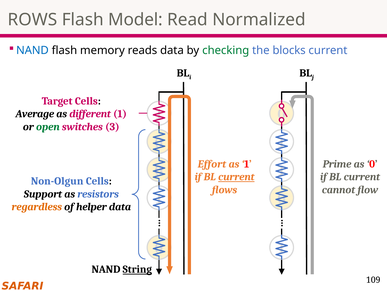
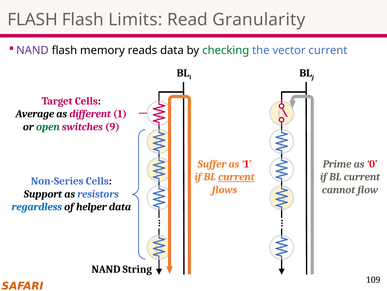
ROWS at (32, 20): ROWS -> FLASH
Model: Model -> Limits
Normalized: Normalized -> Granularity
NAND at (32, 50) colour: blue -> purple
blocks: blocks -> vector
3: 3 -> 9
Effort: Effort -> Suffer
Non-Olgun: Non-Olgun -> Non-Series
regardless colour: orange -> blue
String underline: present -> none
